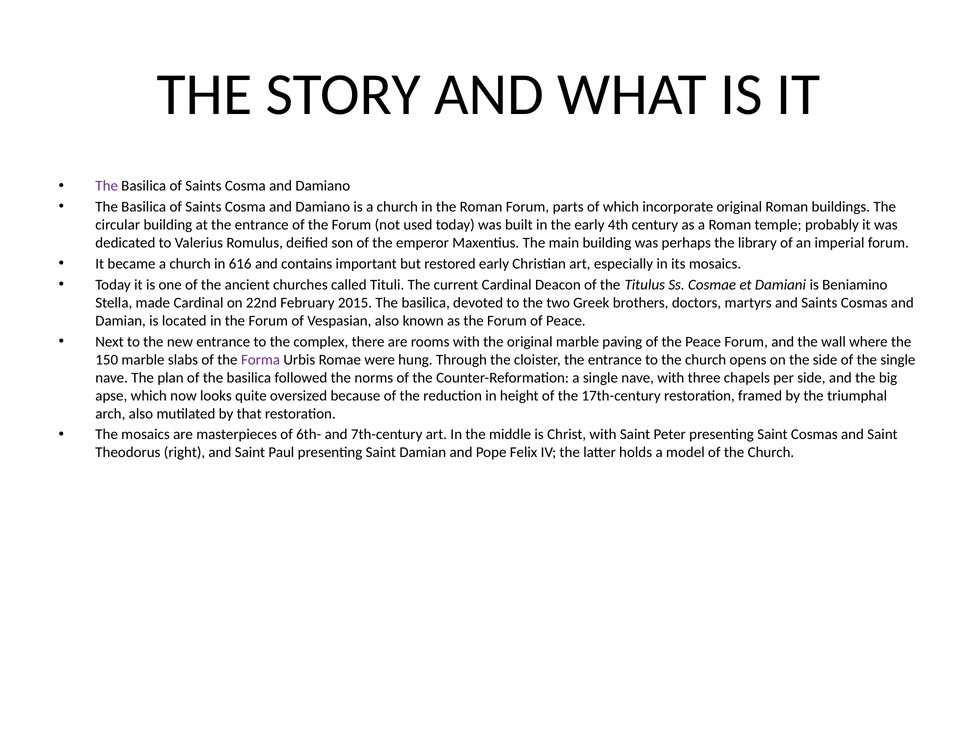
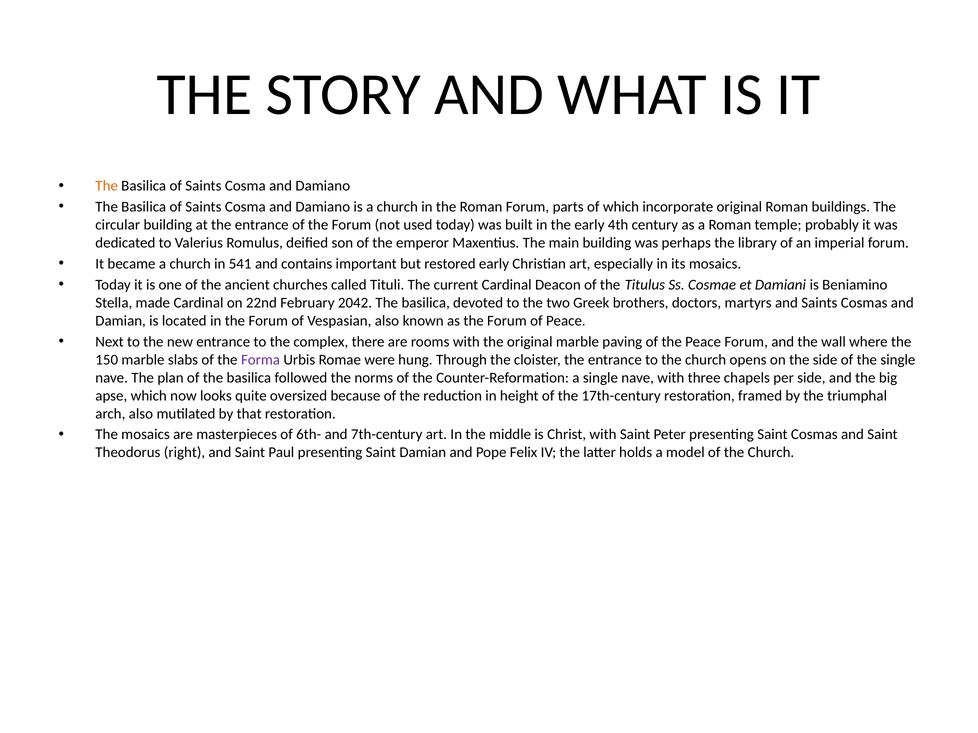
The at (107, 186) colour: purple -> orange
616: 616 -> 541
2015: 2015 -> 2042
